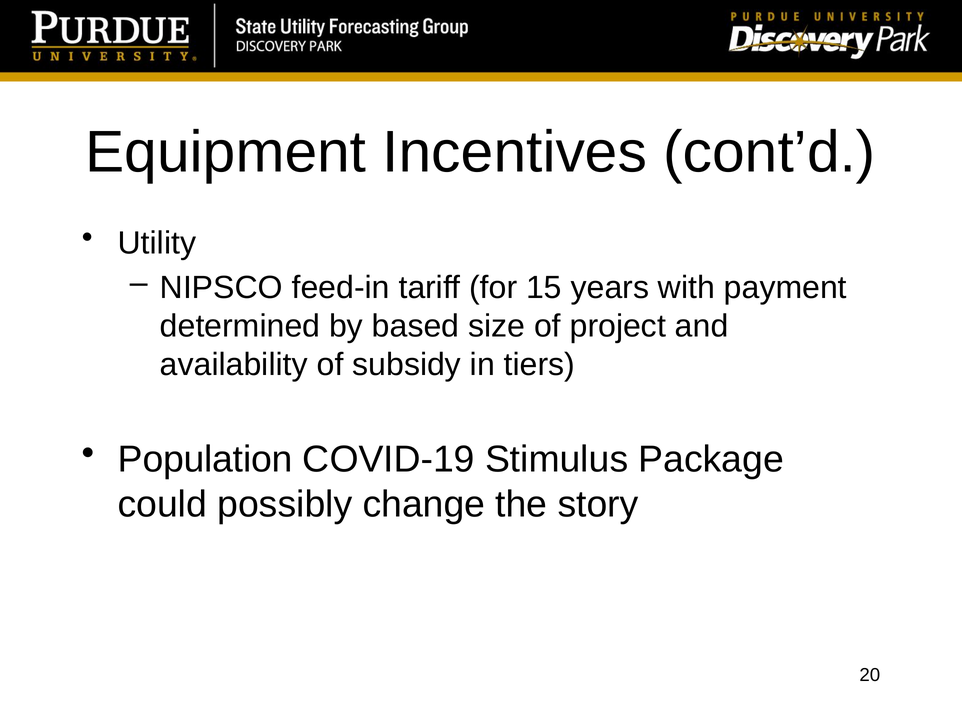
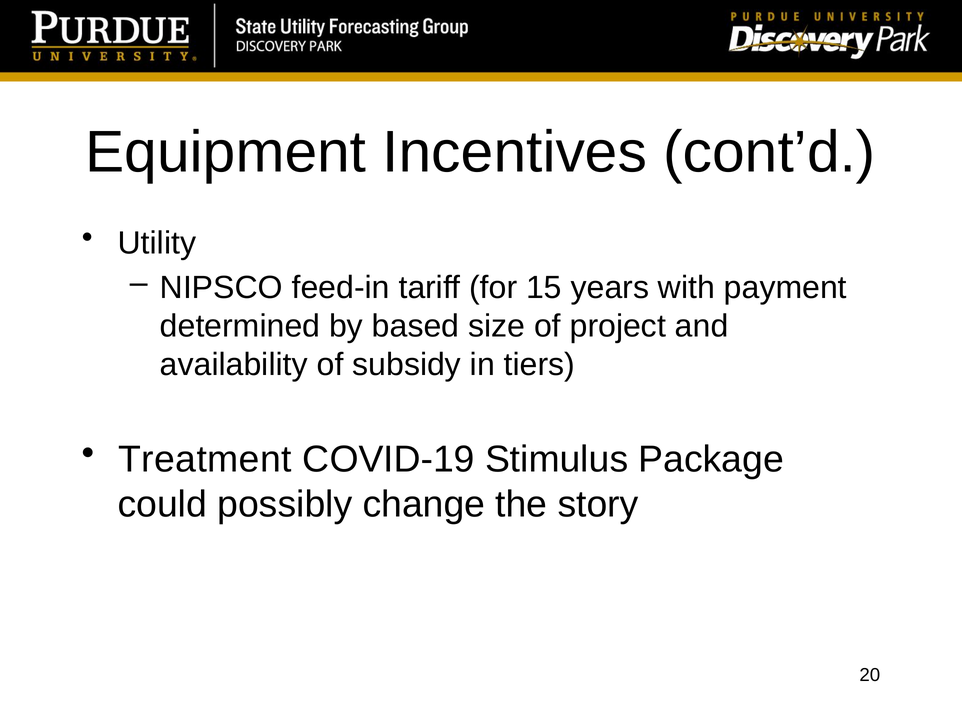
Population: Population -> Treatment
